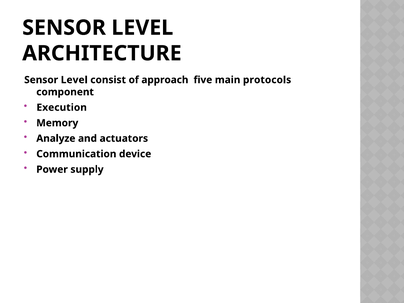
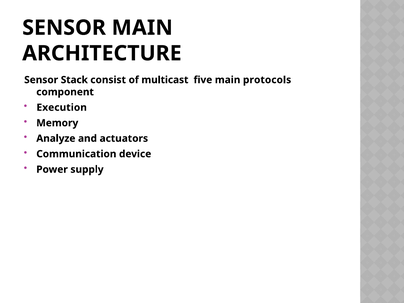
LEVEL at (142, 28): LEVEL -> MAIN
Level at (74, 80): Level -> Stack
approach: approach -> multicast
